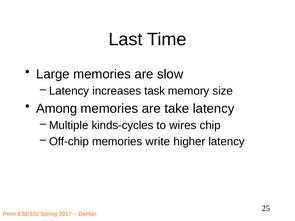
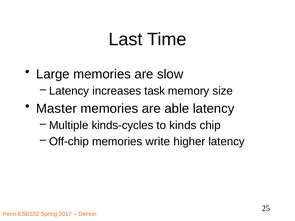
Among: Among -> Master
take: take -> able
wires: wires -> kinds
